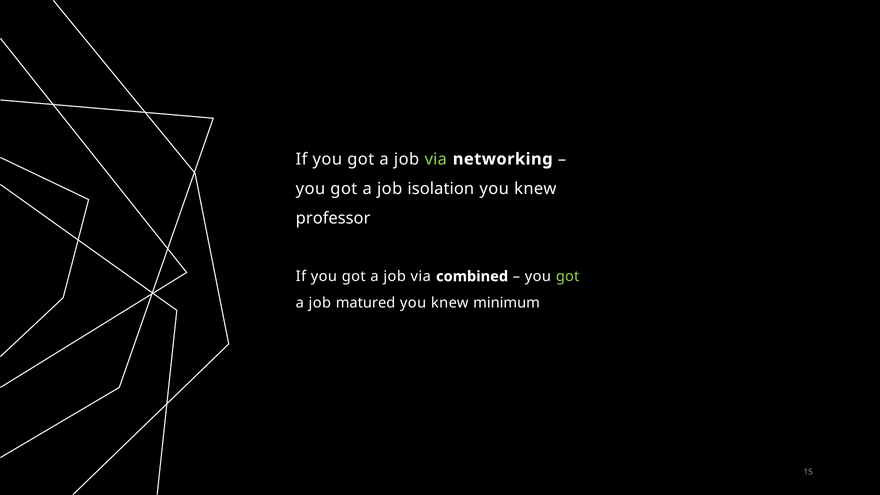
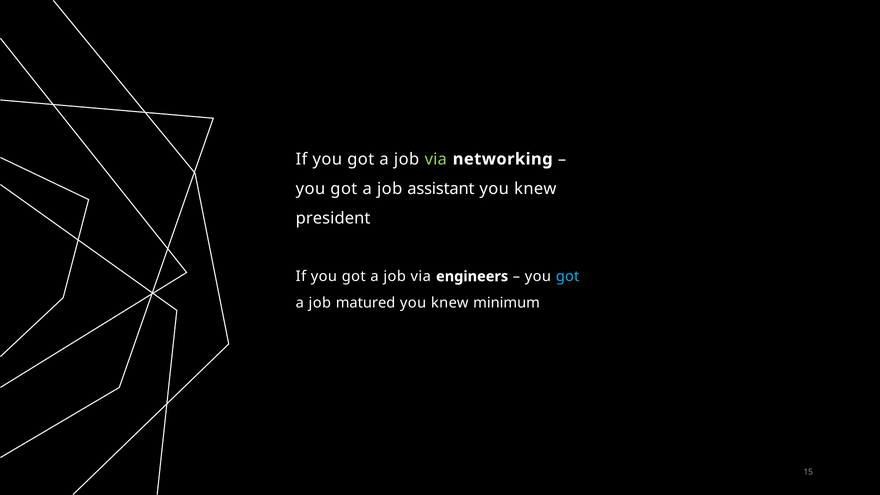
isolation: isolation -> assistant
professor: professor -> president
combined: combined -> engineers
got at (568, 276) colour: light green -> light blue
